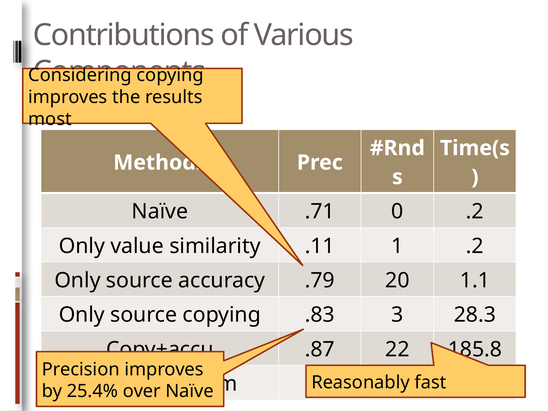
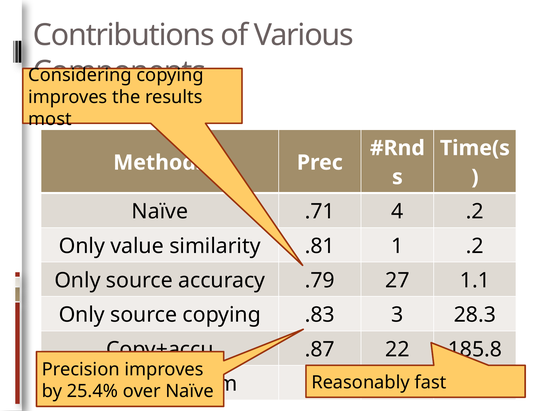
0: 0 -> 4
.11: .11 -> .81
20: 20 -> 27
